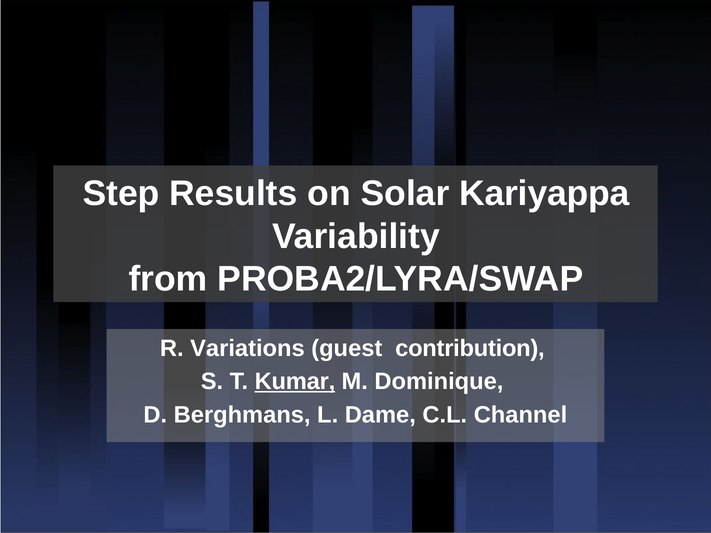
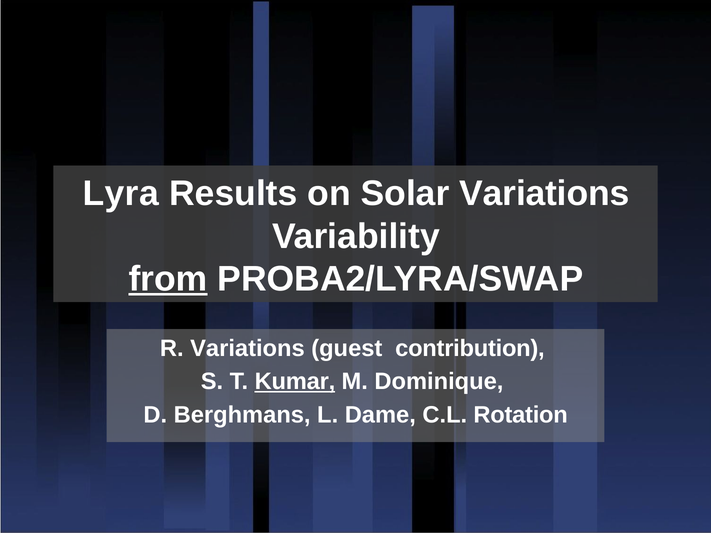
Step: Step -> Lyra
Solar Kariyappa: Kariyappa -> Variations
from underline: none -> present
Channel: Channel -> Rotation
